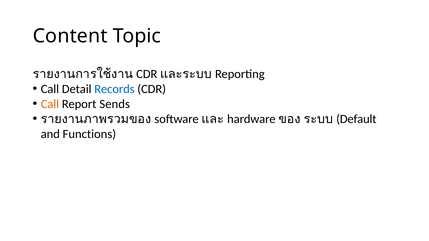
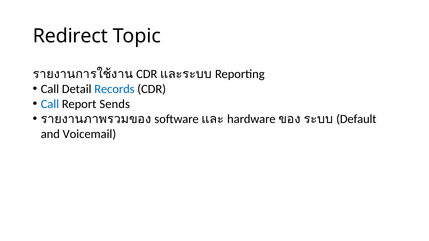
Content: Content -> Redirect
Call at (50, 104) colour: orange -> blue
Functions: Functions -> Voicemail
